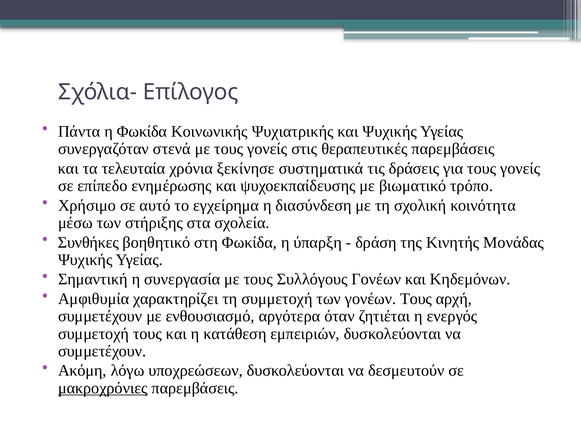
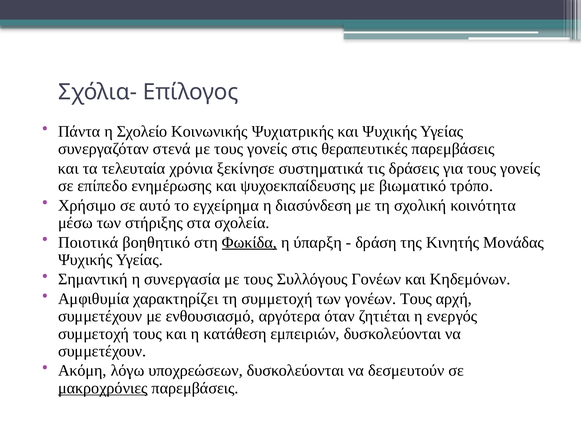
η Φωκίδα: Φωκίδα -> Σχολείο
Συνθήκες: Συνθήκες -> Ποιοτικά
Φωκίδα at (249, 243) underline: none -> present
